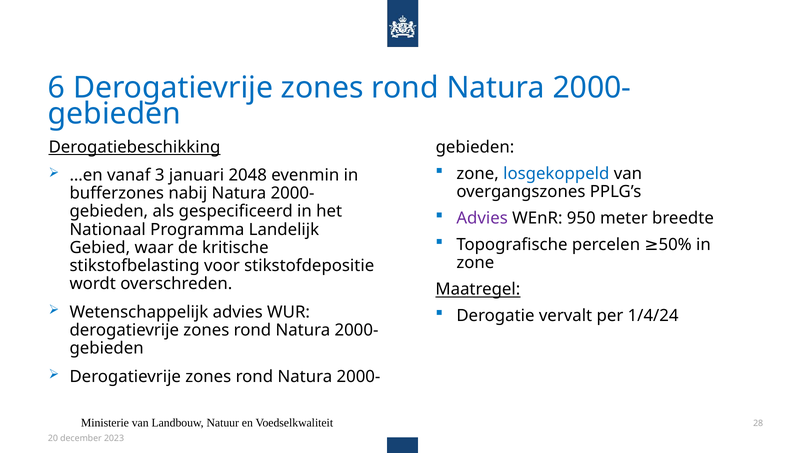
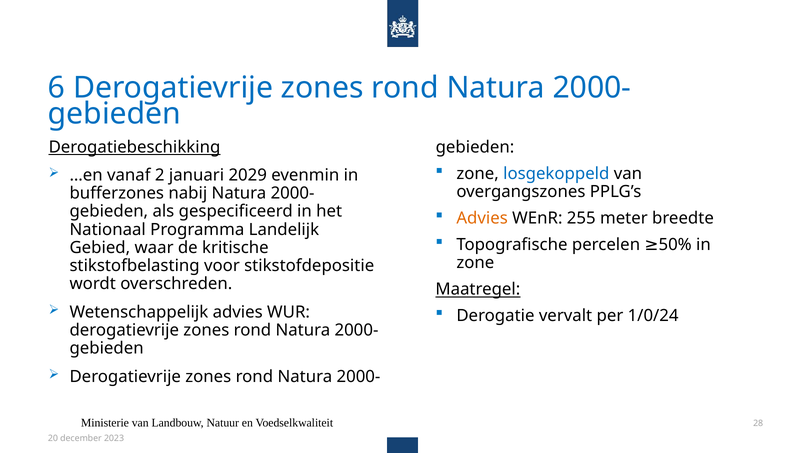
3: 3 -> 2
2048: 2048 -> 2029
Advies at (482, 218) colour: purple -> orange
950: 950 -> 255
1/4/24: 1/4/24 -> 1/0/24
